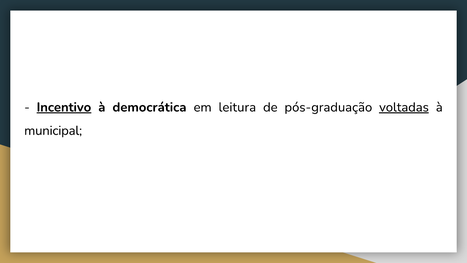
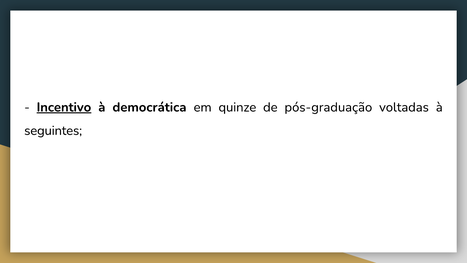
leitura: leitura -> quinze
voltadas underline: present -> none
municipal: municipal -> seguintes
